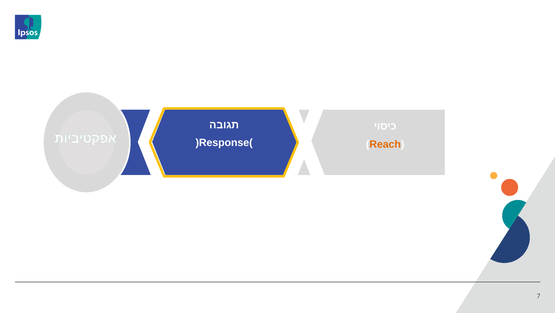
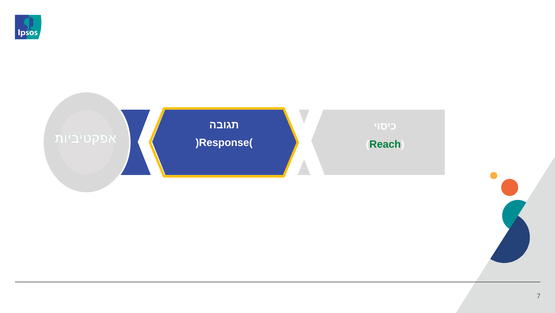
Reach colour: orange -> green
